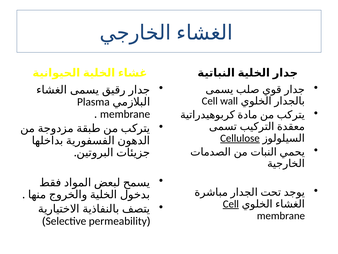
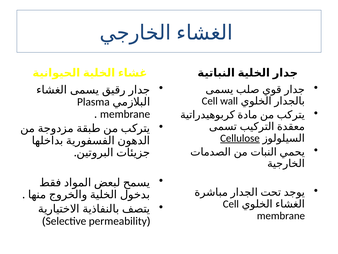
Cell at (231, 204) underline: present -> none
